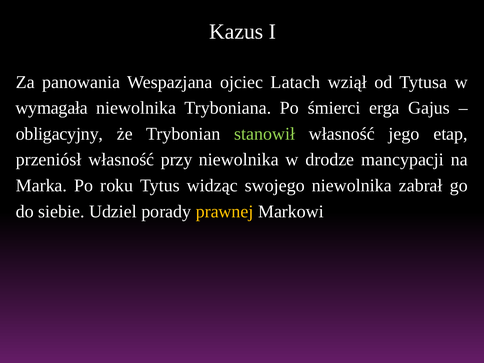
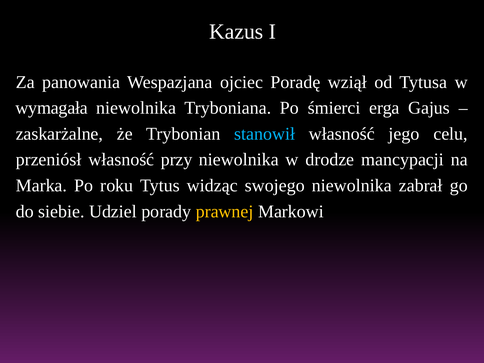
Latach: Latach -> Poradę
obligacyjny: obligacyjny -> zaskarżalne
stanowił colour: light green -> light blue
etap: etap -> celu
